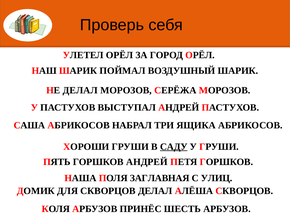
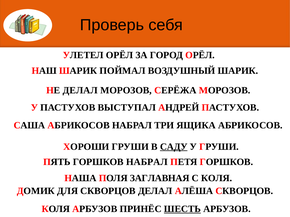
ГОРШКОВ АНДРЕЙ: АНДРЕЙ -> НАБРАЛ
С УЛИЦ: УЛИЦ -> КОЛЯ
ШЕСТЬ underline: none -> present
